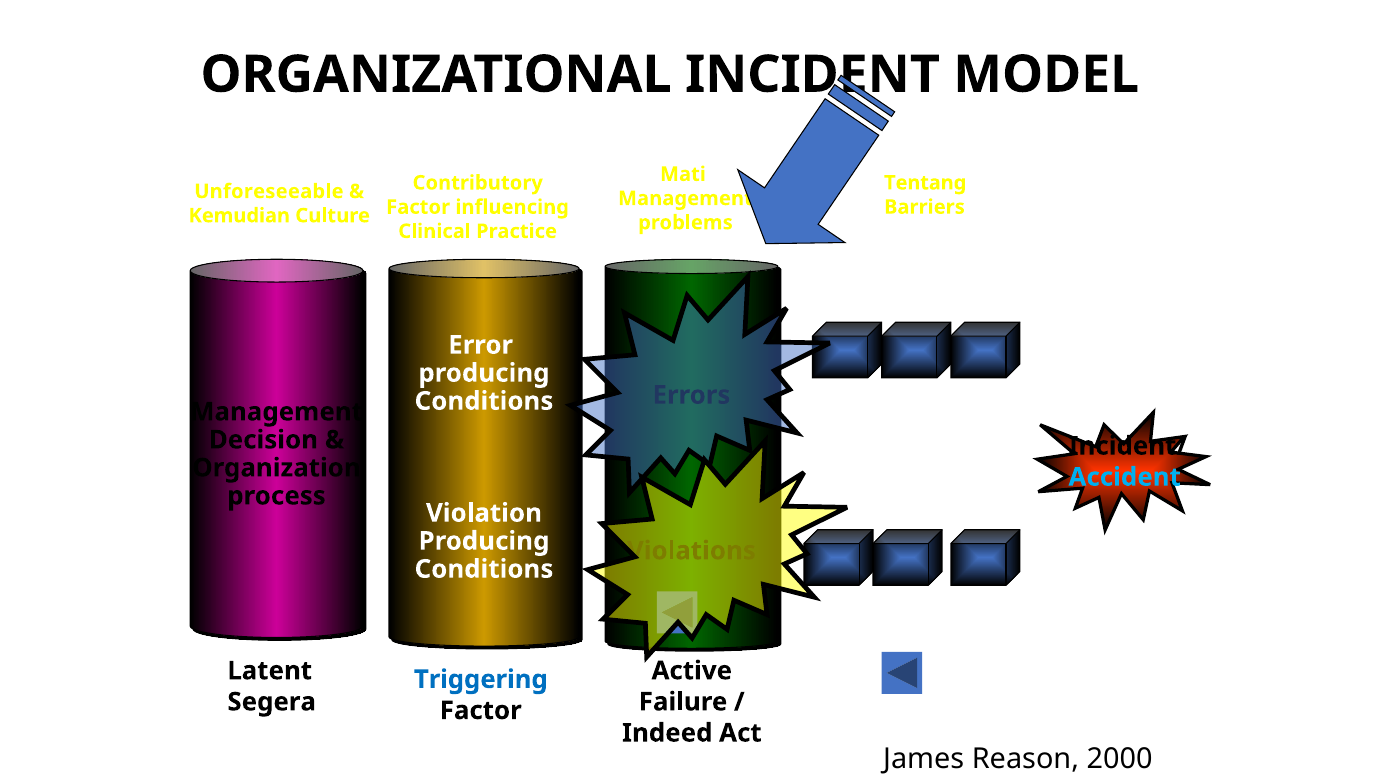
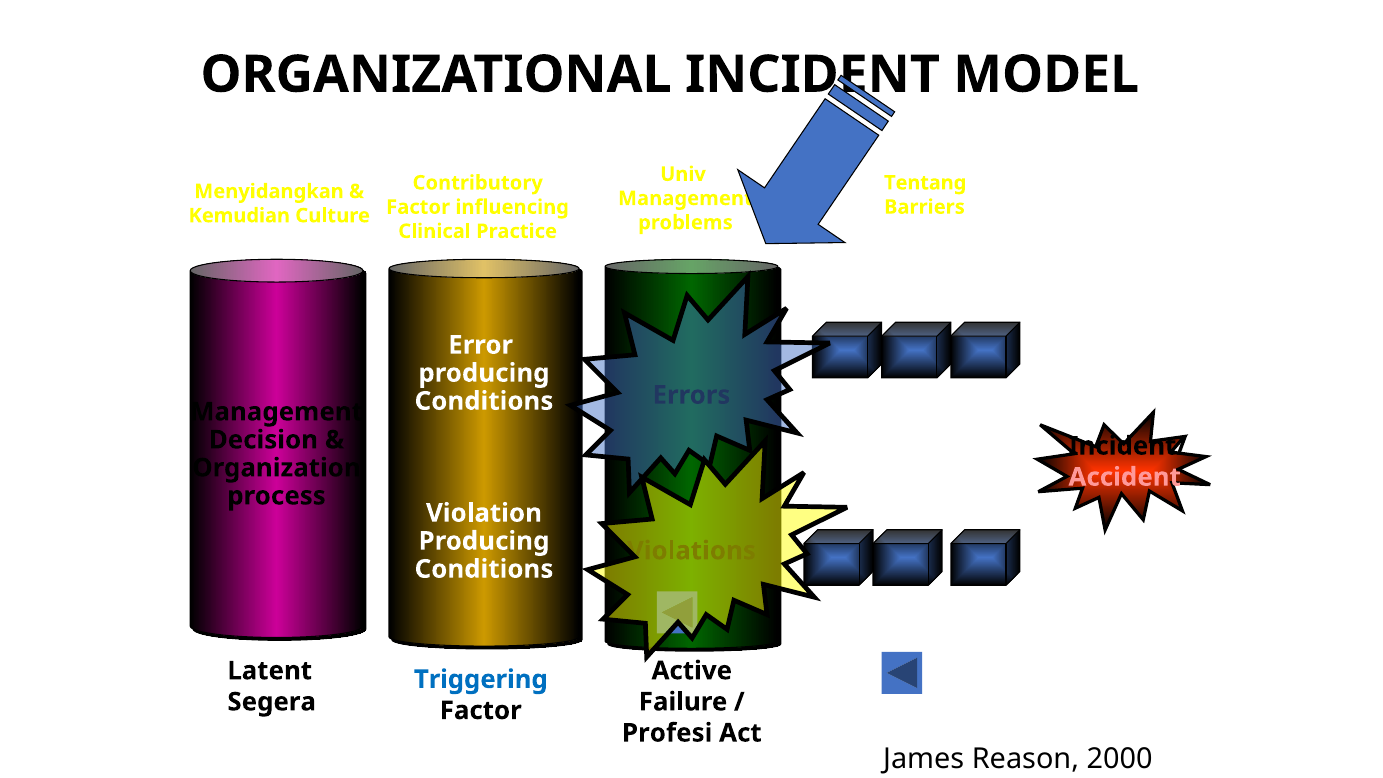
Mati: Mati -> Univ
Unforeseeable: Unforeseeable -> Menyidangkan
Accident colour: light blue -> pink
Indeed: Indeed -> Profesi
